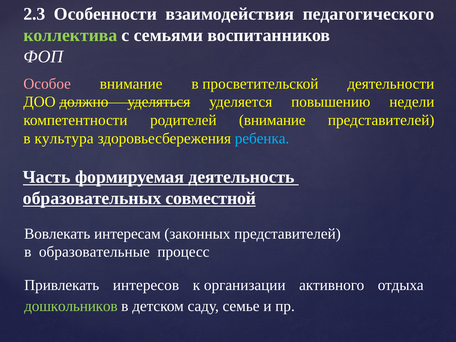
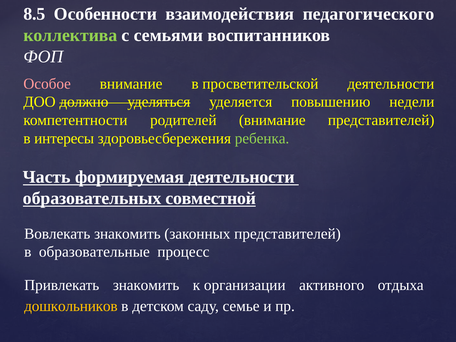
2.3: 2.3 -> 8.5
культура: культура -> интересы
ребенка colour: light blue -> light green
формируемая деятельность: деятельность -> деятельности
Вовлекать интересам: интересам -> знакомить
Привлекать интересов: интересов -> знакомить
дошкольников colour: light green -> yellow
